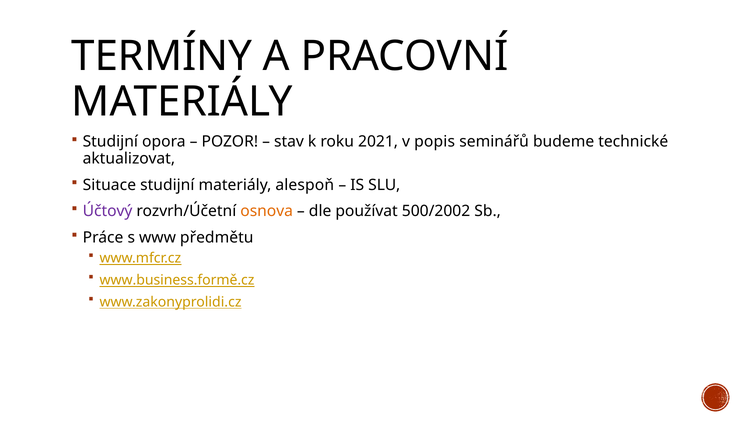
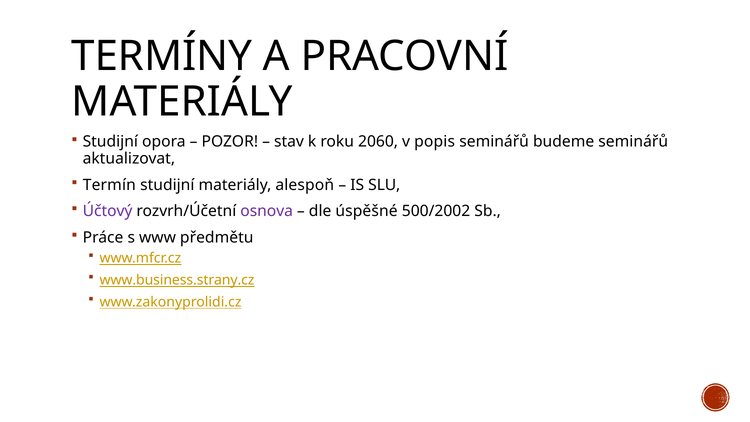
2021: 2021 -> 2060
budeme technické: technické -> seminářů
Situace: Situace -> Termín
osnova colour: orange -> purple
používat: používat -> úspěšné
www.business.formě.cz: www.business.formě.cz -> www.business.strany.cz
